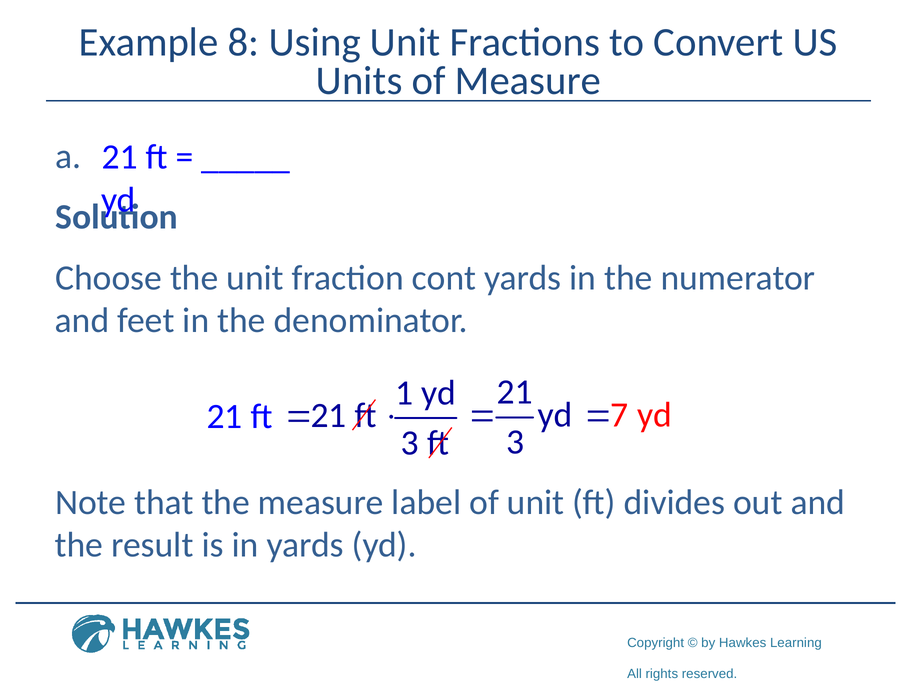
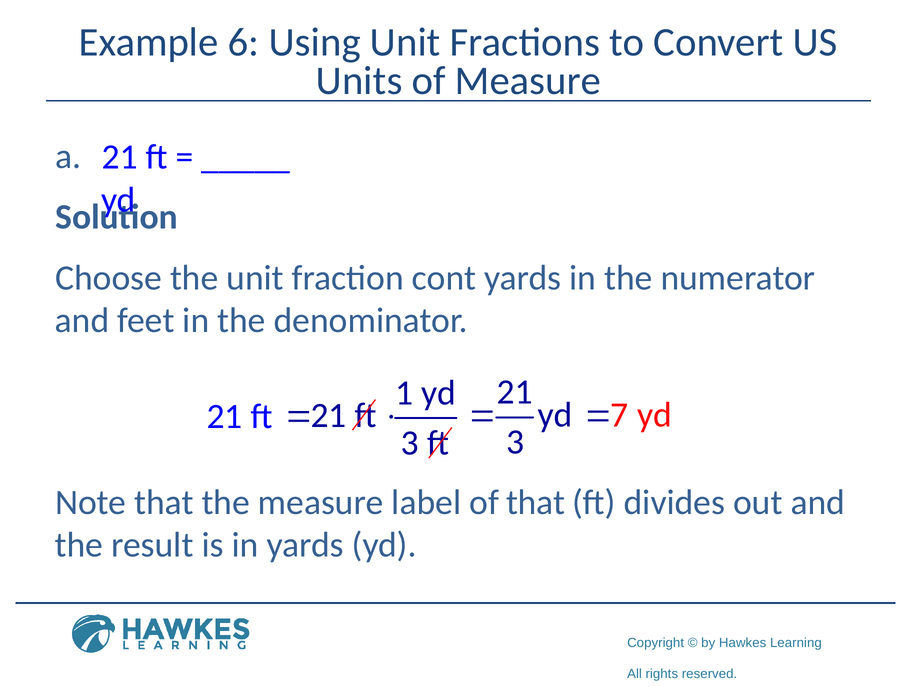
8: 8 -> 6
of unit: unit -> that
